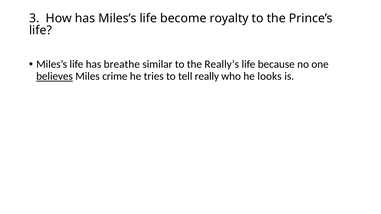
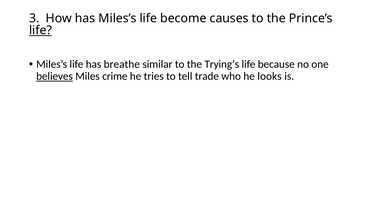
royalty: royalty -> causes
life at (40, 30) underline: none -> present
Really’s: Really’s -> Trying’s
really: really -> trade
